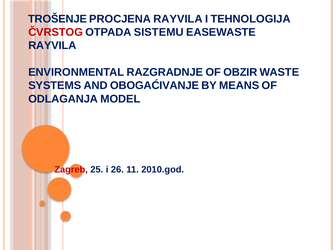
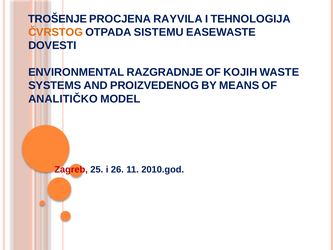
ČVRSTOG colour: red -> orange
RAYVILA at (52, 45): RAYVILA -> DOVESTI
OBZIR: OBZIR -> KOJIH
OBOGAĆIVANJE: OBOGAĆIVANJE -> PROIZVEDENOG
ODLAGANJA: ODLAGANJA -> ANALITIČKO
